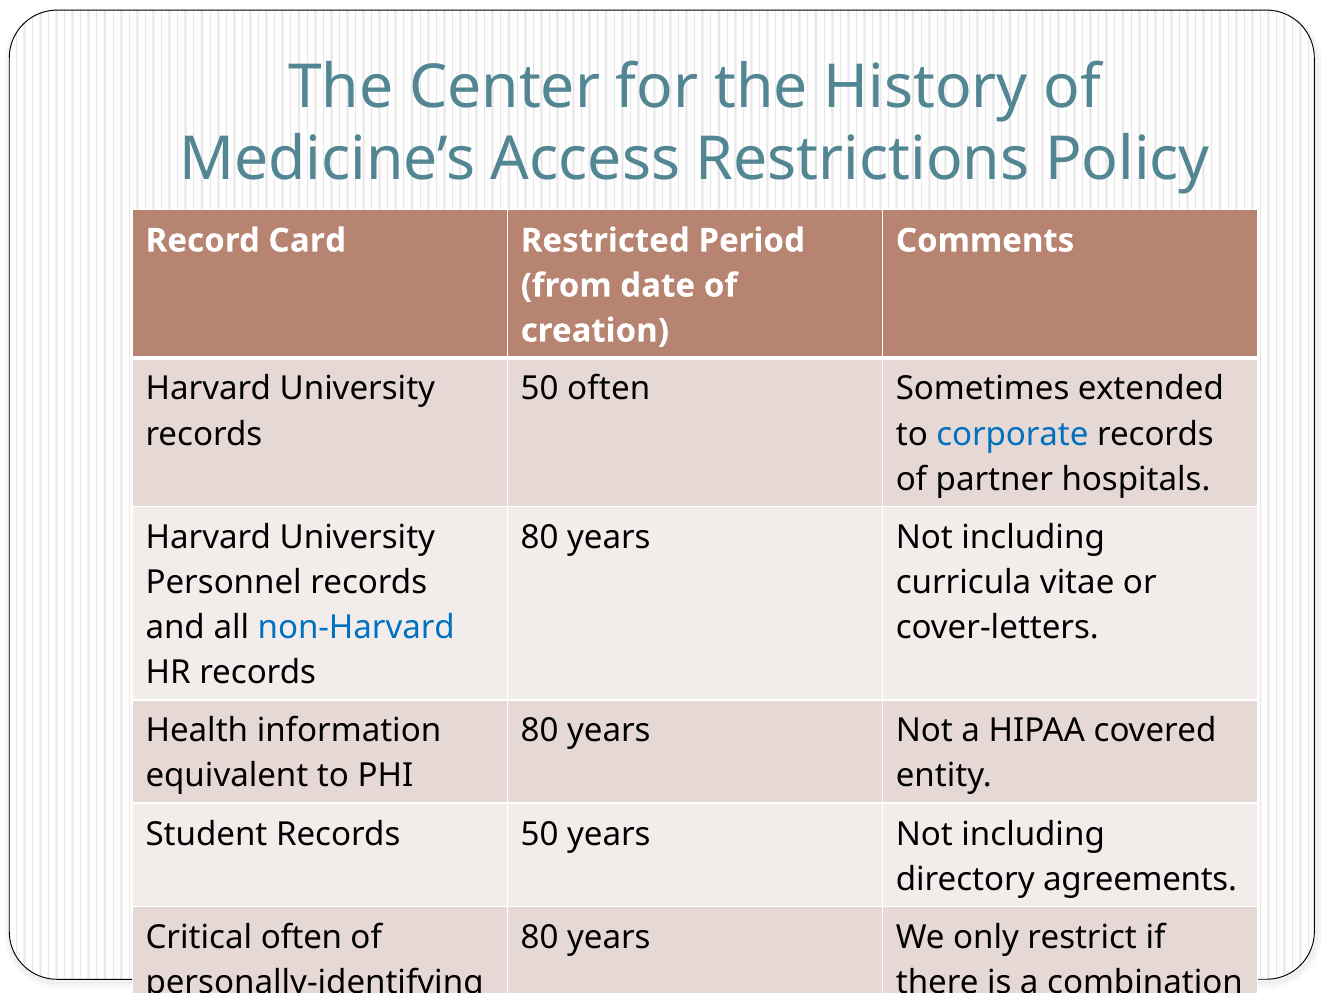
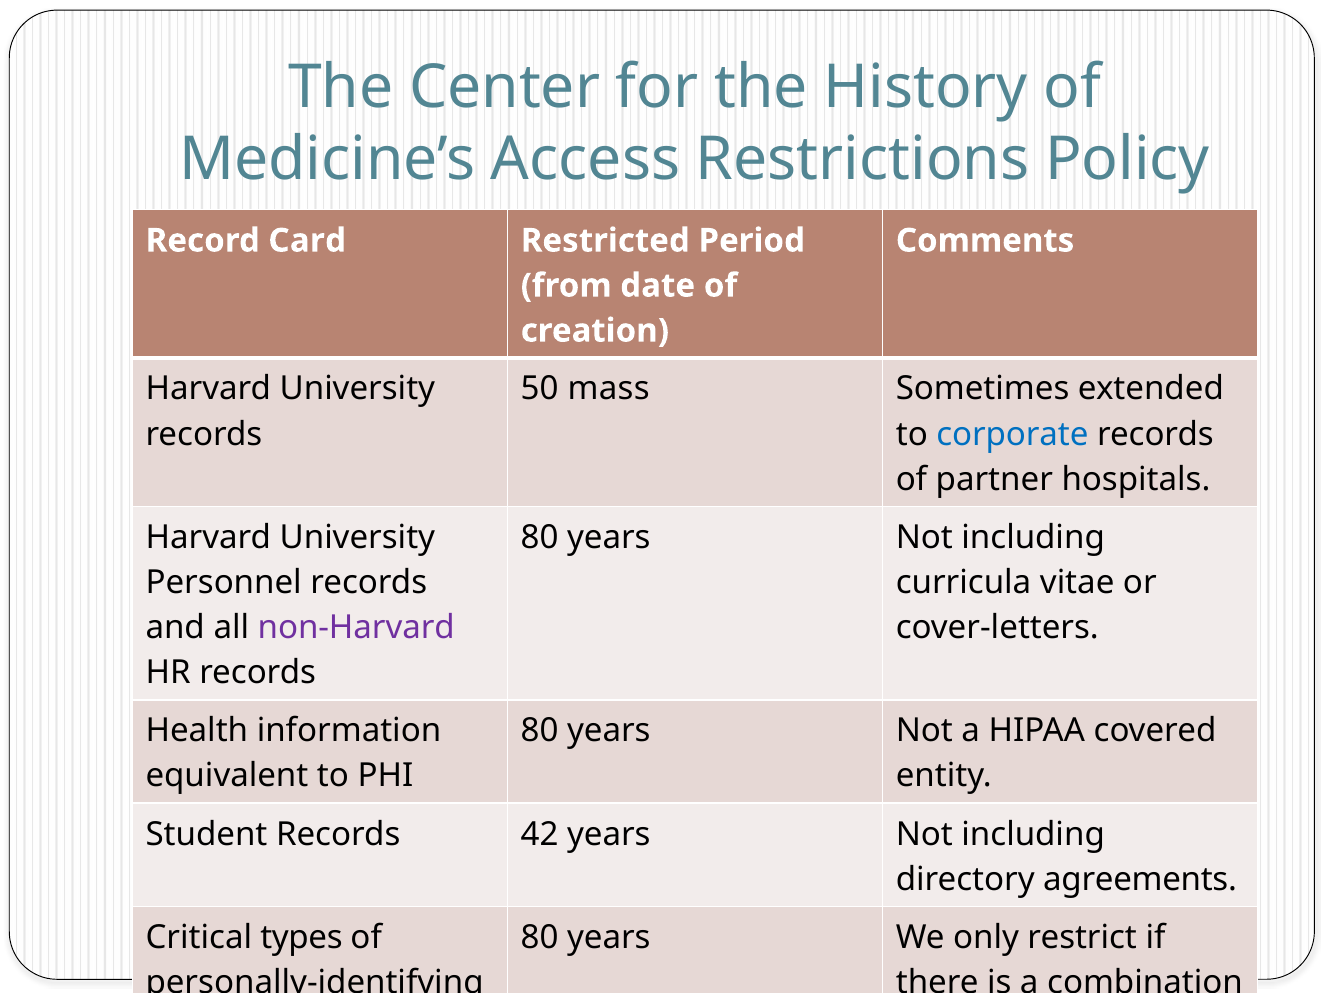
50 often: often -> mass
non-Harvard colour: blue -> purple
Student Records 50: 50 -> 42
Critical often: often -> types
